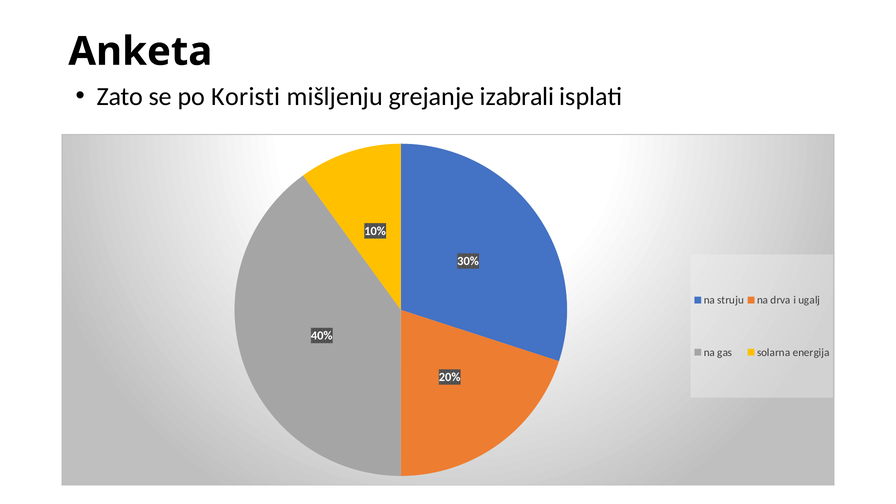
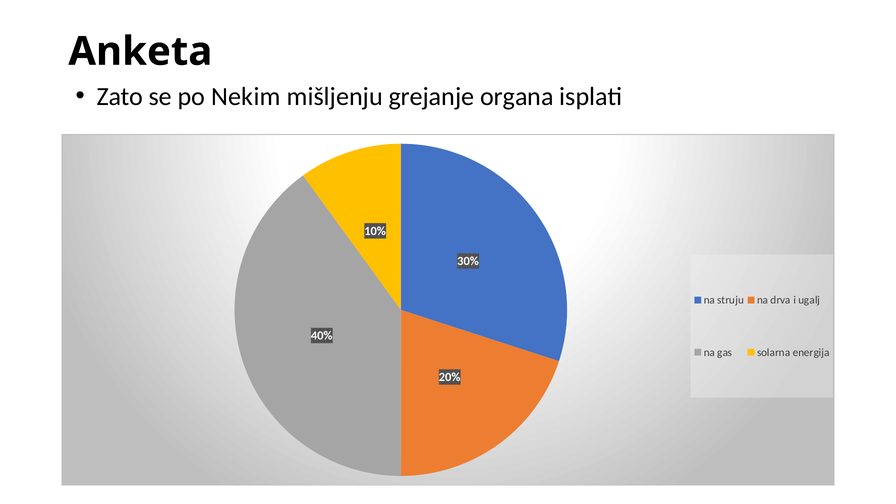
Koristi: Koristi -> Nekim
izabrali: izabrali -> organa
